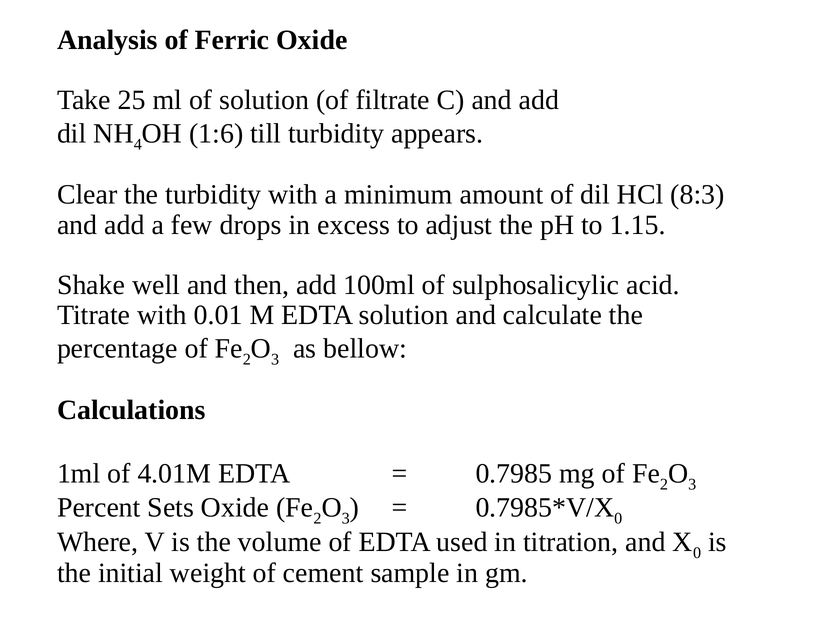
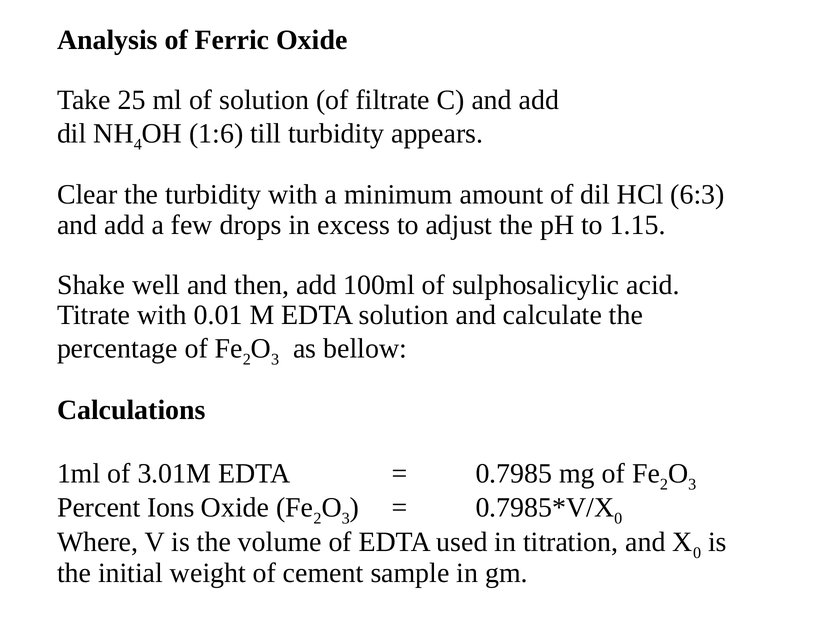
8:3: 8:3 -> 6:3
4.01M: 4.01M -> 3.01M
Sets: Sets -> Ions
